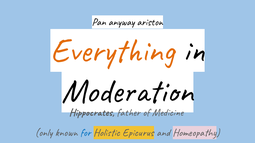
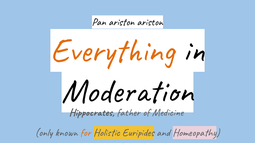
Pan anyway: anyway -> ariston
for colour: blue -> orange
Epicurus: Epicurus -> Euripides
